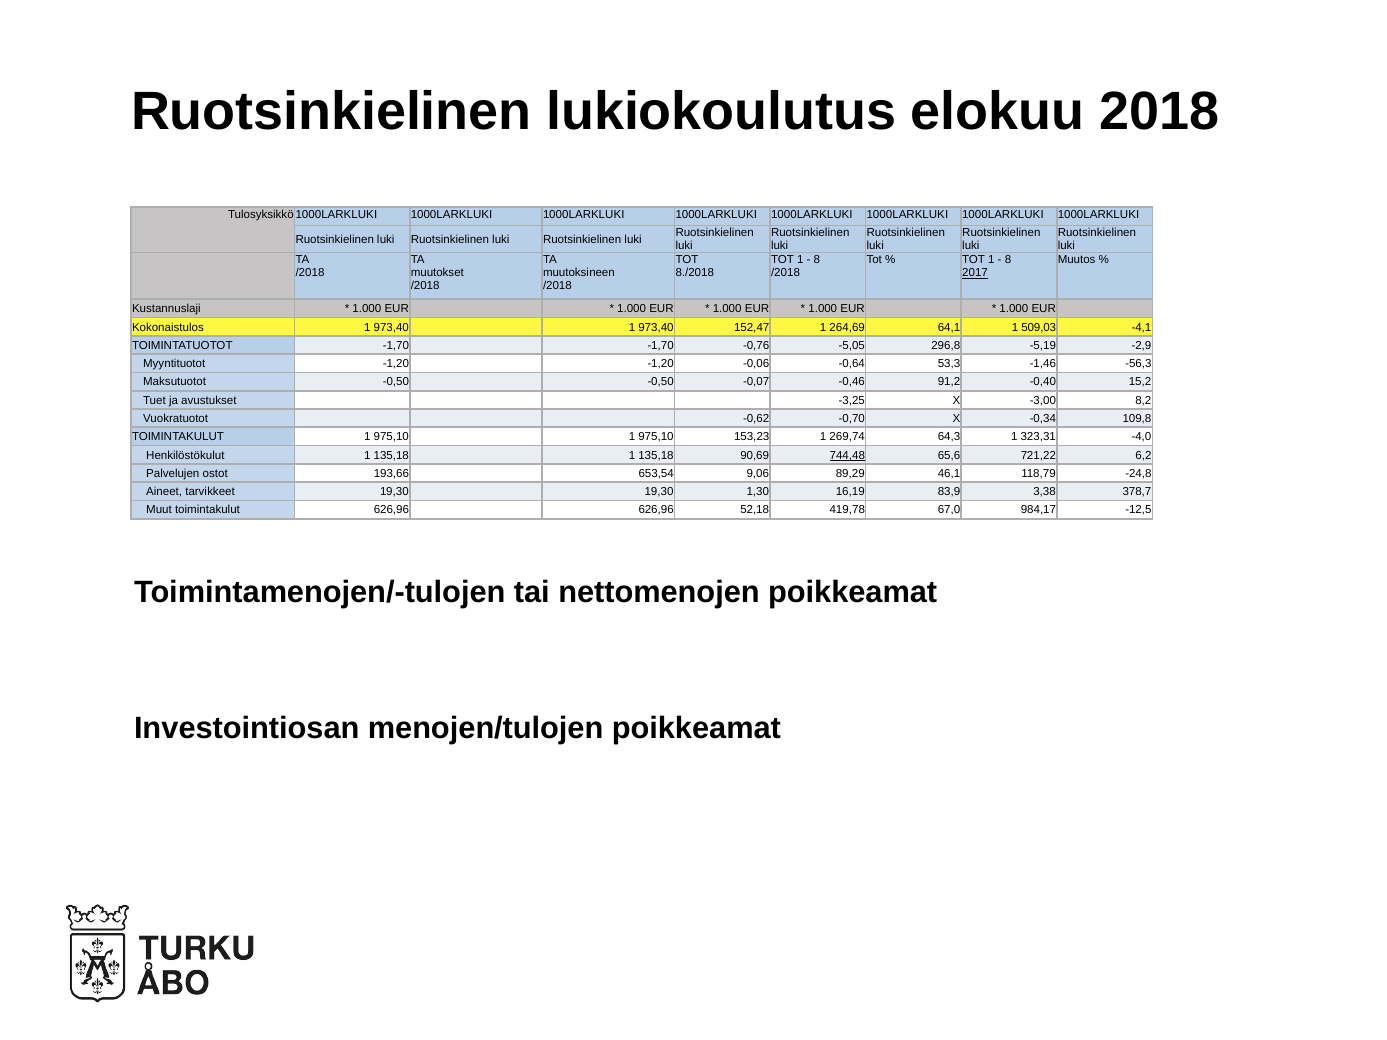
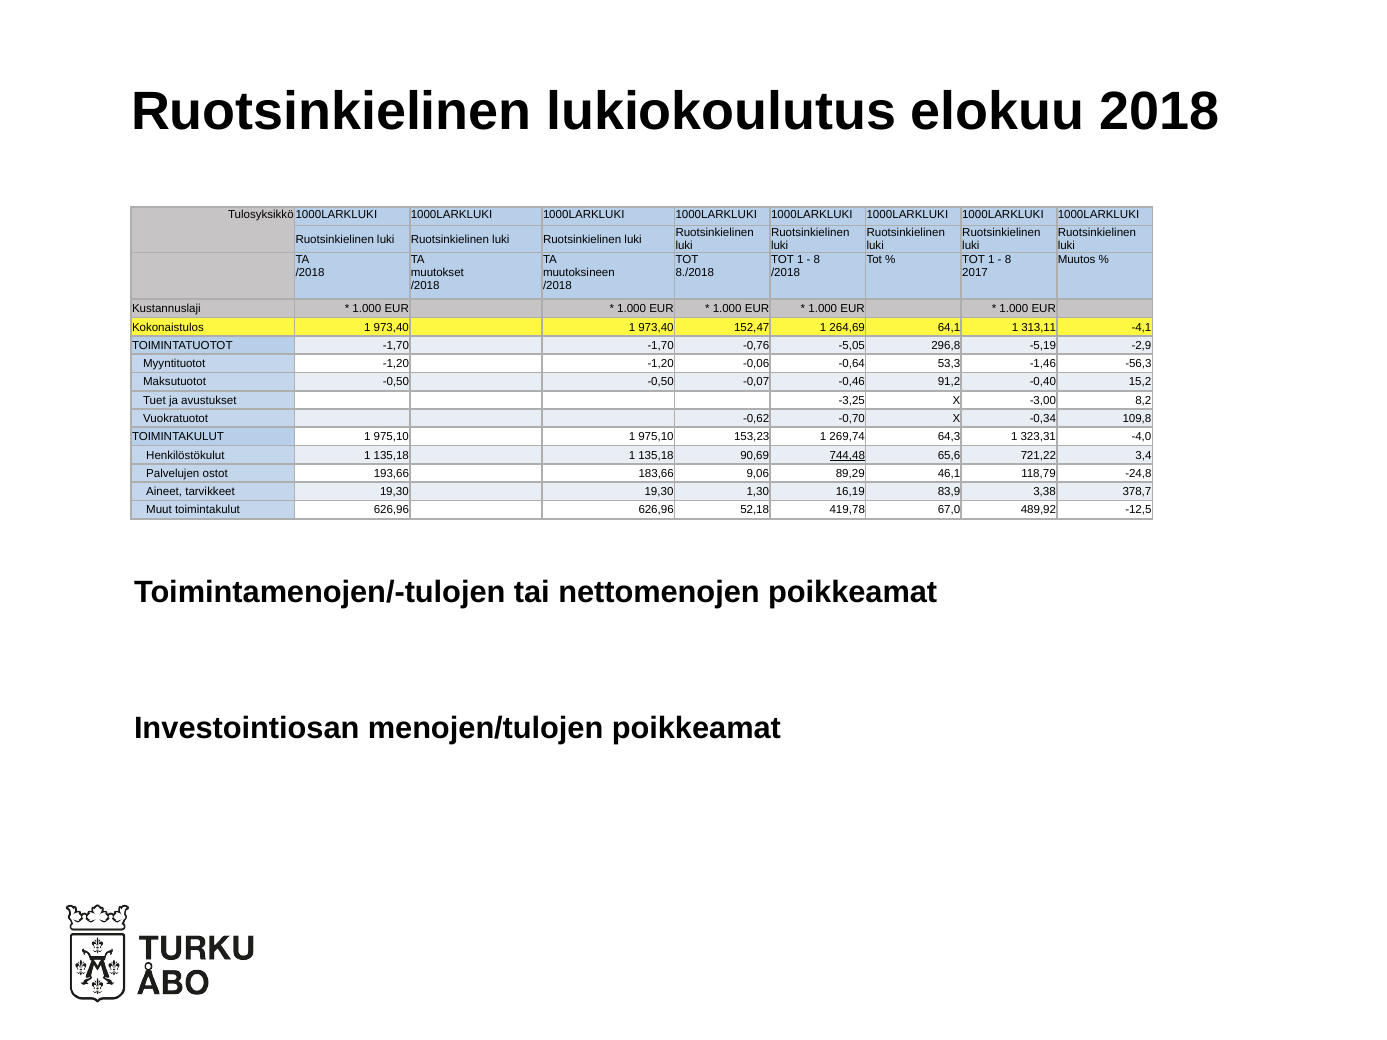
2017 underline: present -> none
509,03: 509,03 -> 313,11
6,2: 6,2 -> 3,4
653,54: 653,54 -> 183,66
984,17: 984,17 -> 489,92
